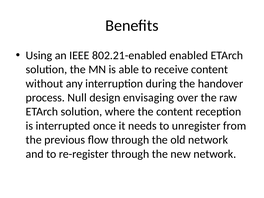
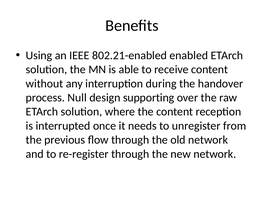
envisaging: envisaging -> supporting
